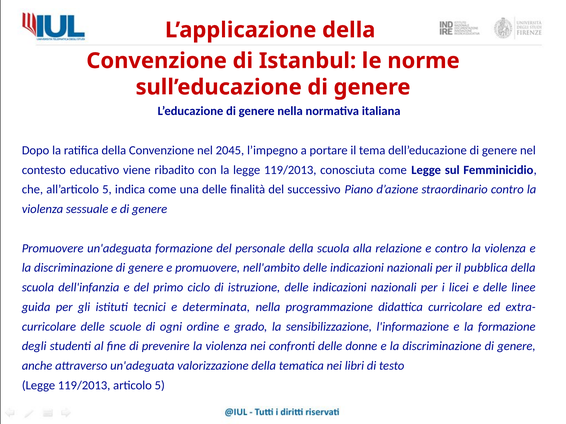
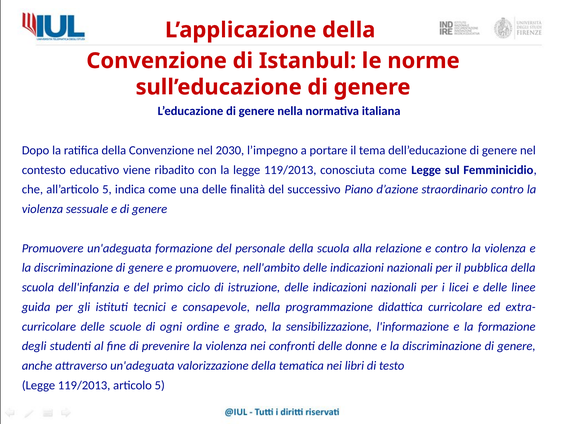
2045: 2045 -> 2030
determinata: determinata -> consapevole
